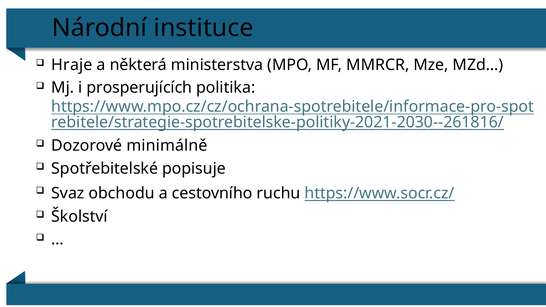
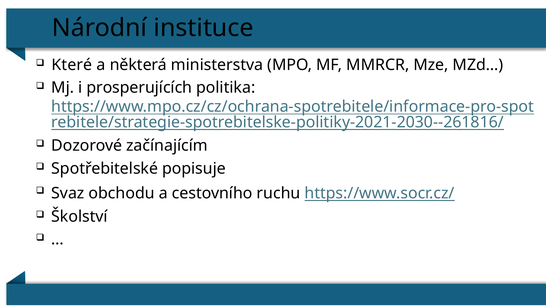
Hraje: Hraje -> Které
minimálně: minimálně -> začínajícím
